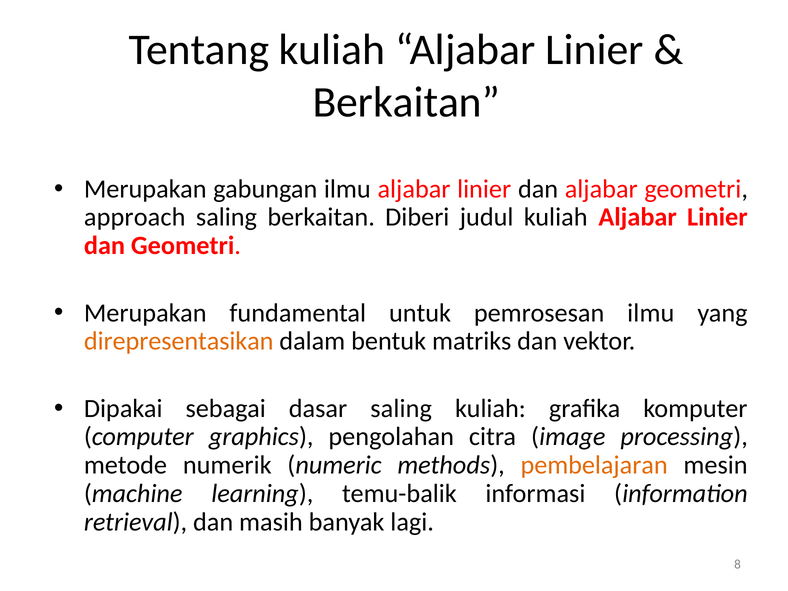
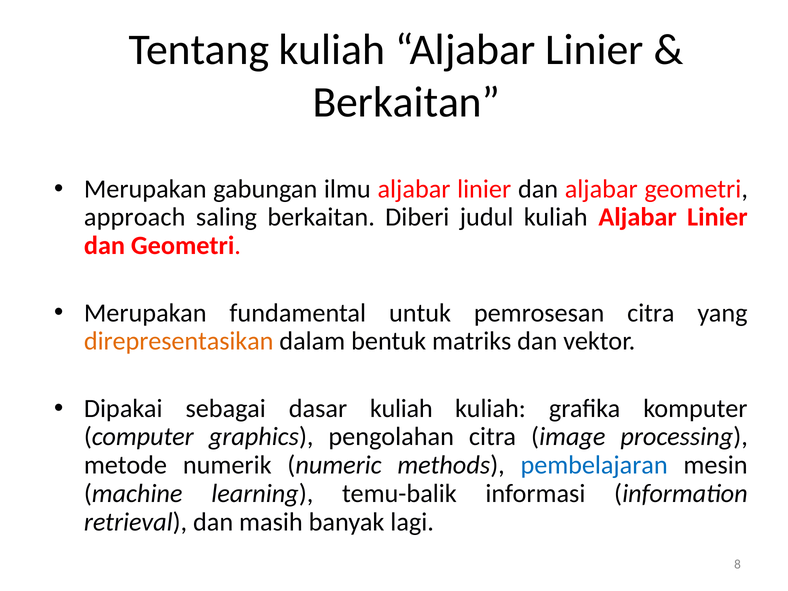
pemrosesan ilmu: ilmu -> citra
dasar saling: saling -> kuliah
pembelajaran colour: orange -> blue
